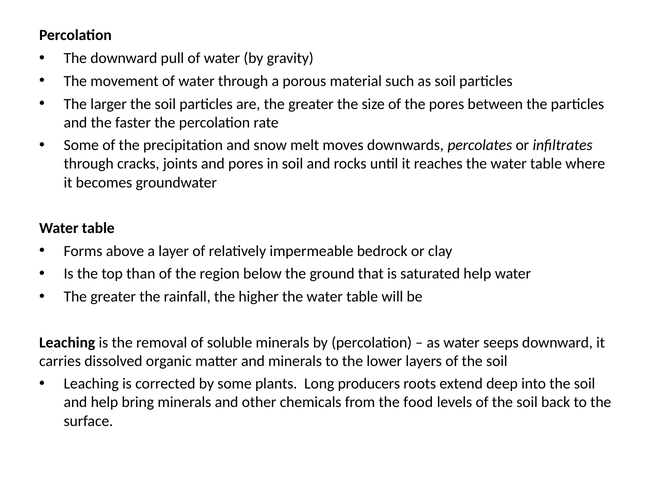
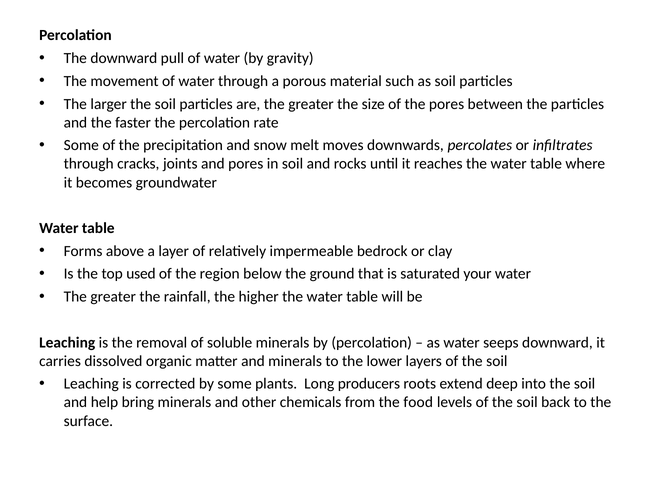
than: than -> used
saturated help: help -> your
